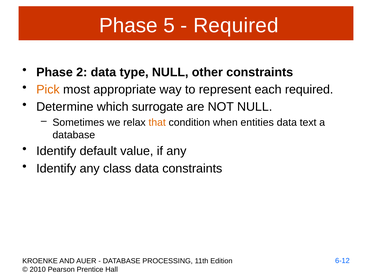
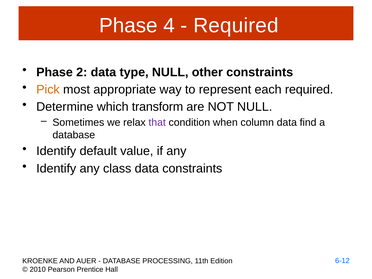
5: 5 -> 4
surrogate: surrogate -> transform
that colour: orange -> purple
entities: entities -> column
text: text -> find
